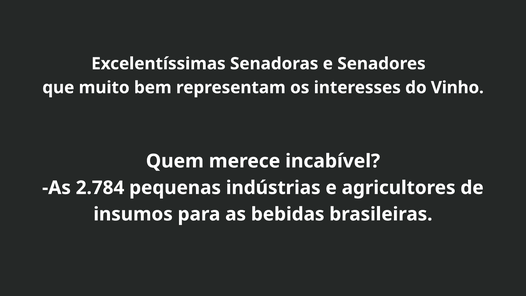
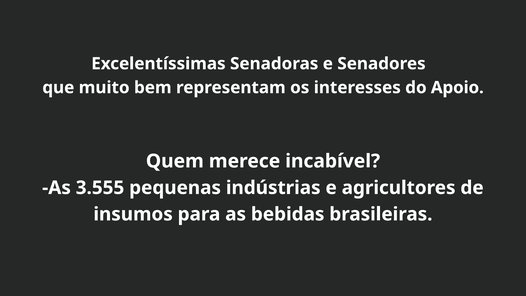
Vinho: Vinho -> Apoio
2.784: 2.784 -> 3.555
